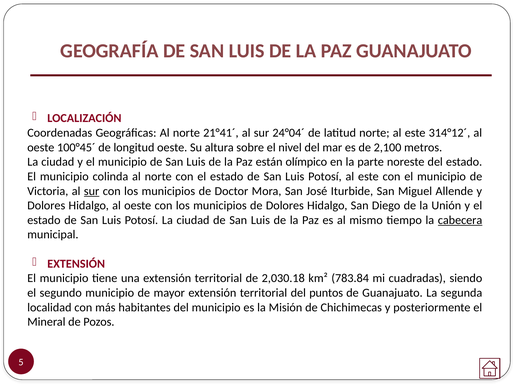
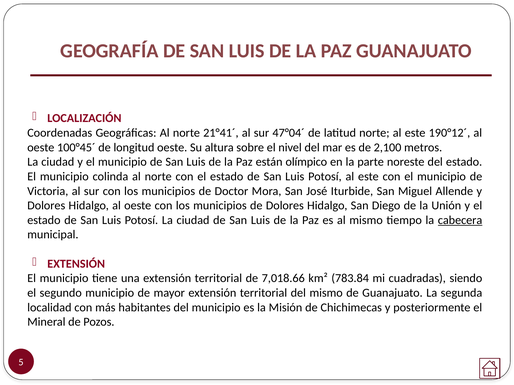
24°04´: 24°04´ -> 47°04´
314°12´: 314°12´ -> 190°12´
sur at (92, 191) underline: present -> none
2,030.18: 2,030.18 -> 7,018.66
del puntos: puntos -> mismo
